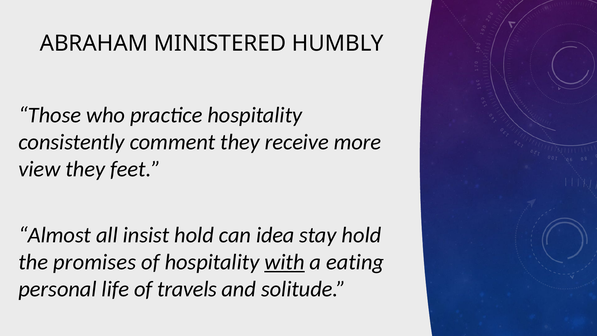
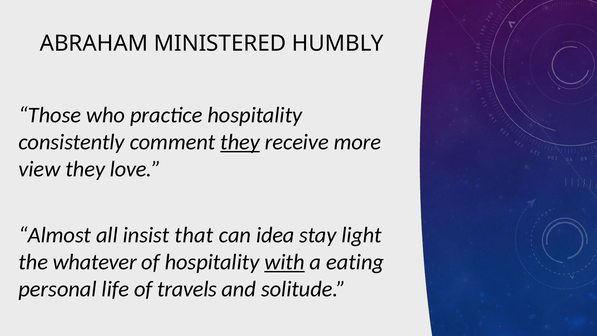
they at (240, 142) underline: none -> present
feet: feet -> love
insist hold: hold -> that
stay hold: hold -> light
promises: promises -> whatever
